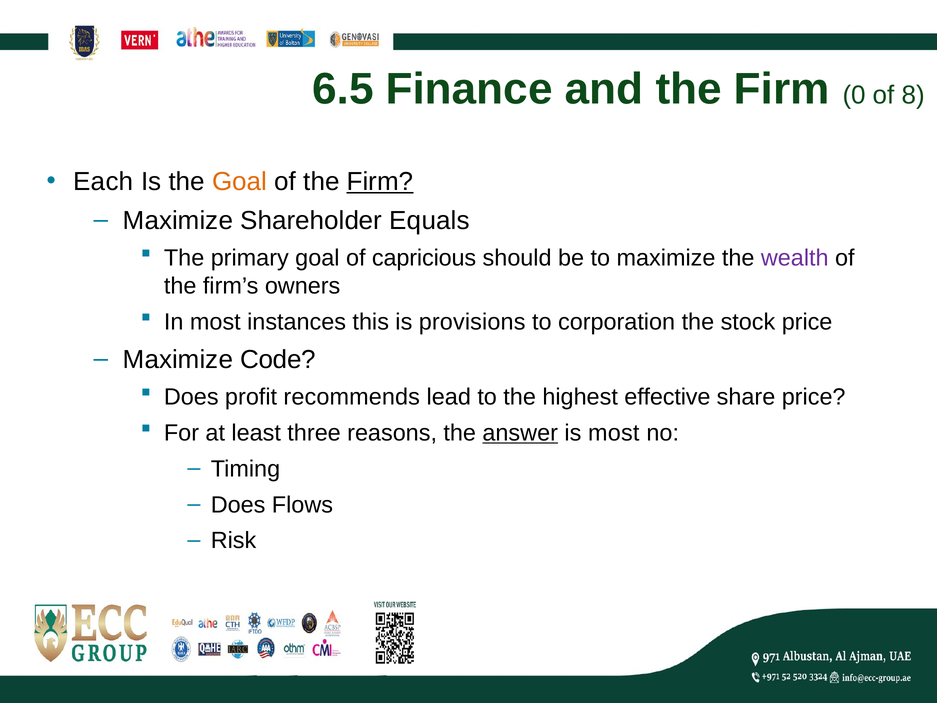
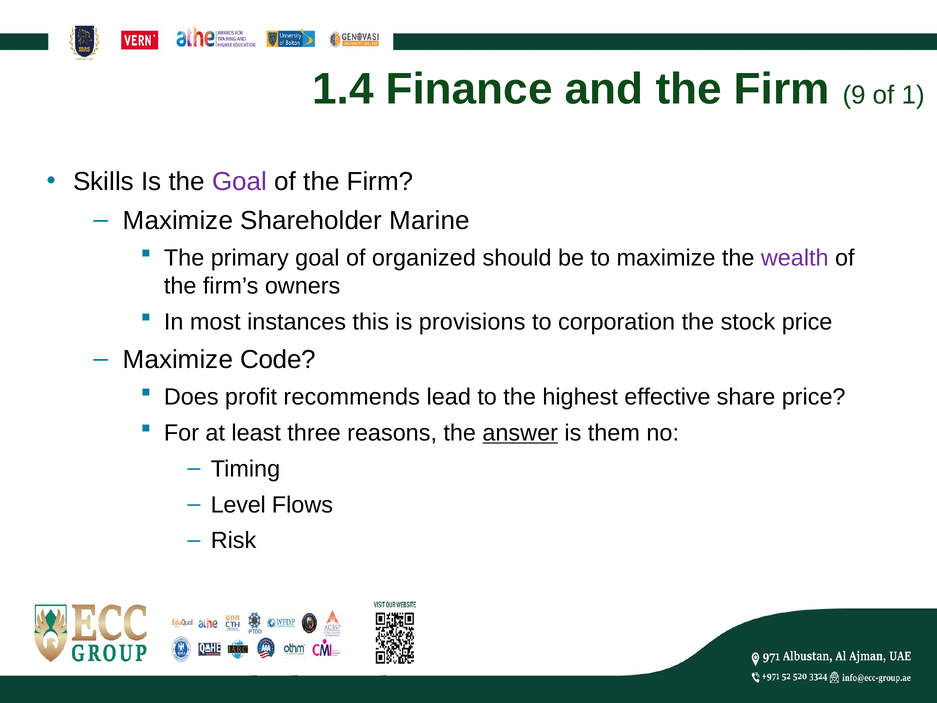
6.5: 6.5 -> 1.4
0: 0 -> 9
8: 8 -> 1
Each: Each -> Skills
Goal at (240, 181) colour: orange -> purple
Firm at (380, 181) underline: present -> none
Equals: Equals -> Marine
capricious: capricious -> organized
is most: most -> them
Does at (238, 505): Does -> Level
